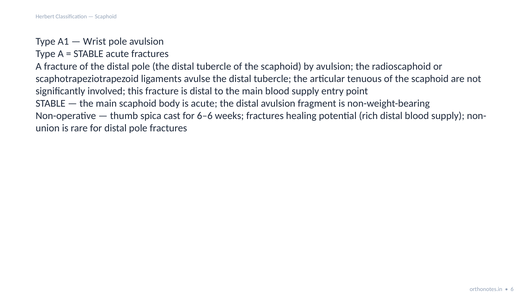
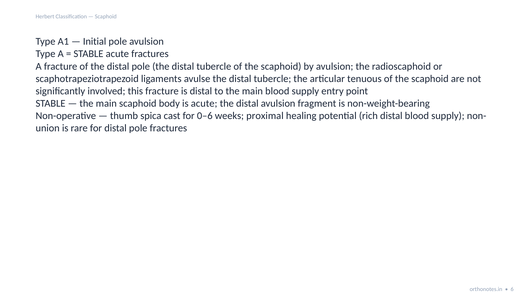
Wrist: Wrist -> Initial
6–6: 6–6 -> 0–6
weeks fractures: fractures -> proximal
